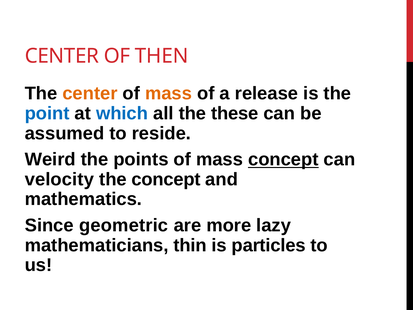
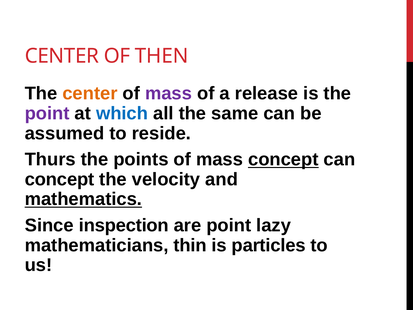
mass at (169, 94) colour: orange -> purple
point at (47, 113) colour: blue -> purple
these: these -> same
Weird: Weird -> Thurs
velocity at (59, 179): velocity -> concept
the concept: concept -> velocity
mathematics underline: none -> present
geometric: geometric -> inspection
are more: more -> point
